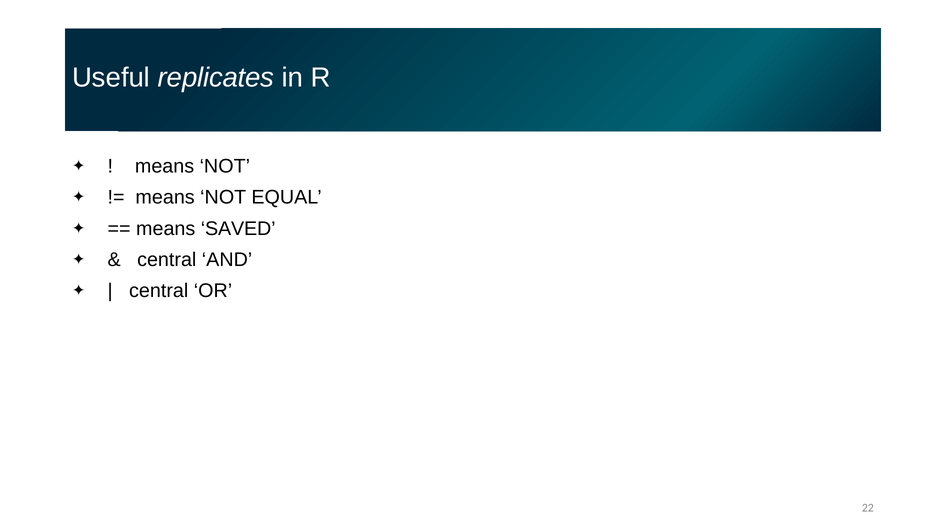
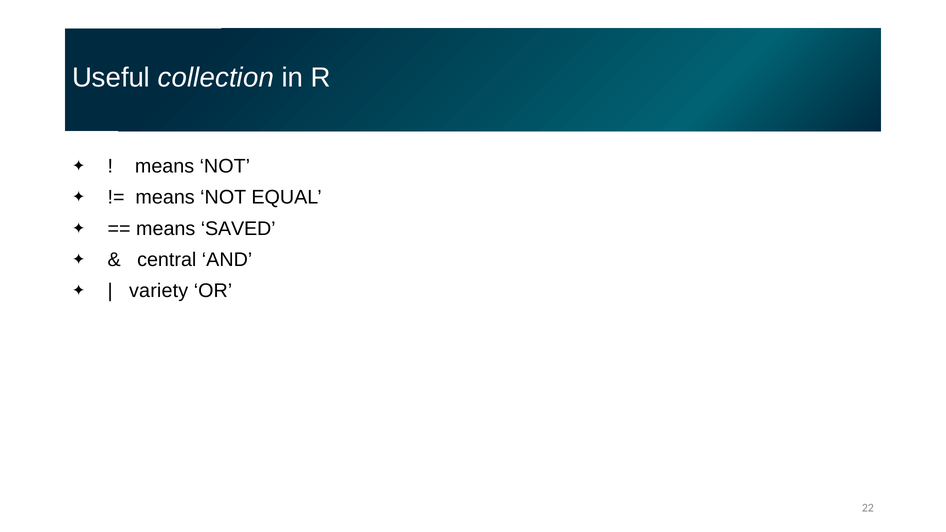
replicates: replicates -> collection
central at (159, 291): central -> variety
